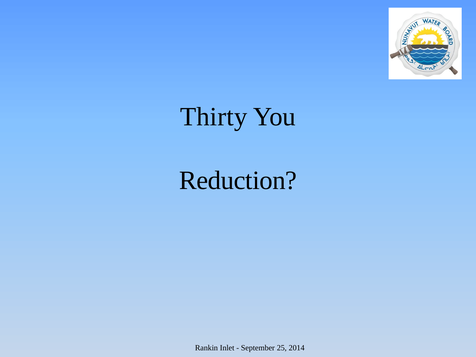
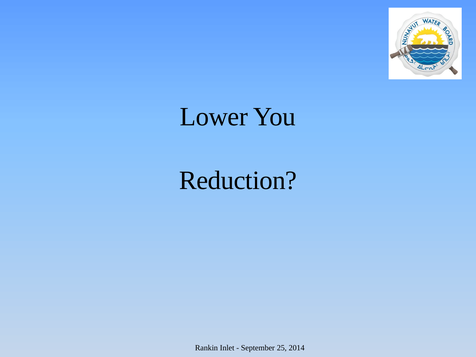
Thirty: Thirty -> Lower
